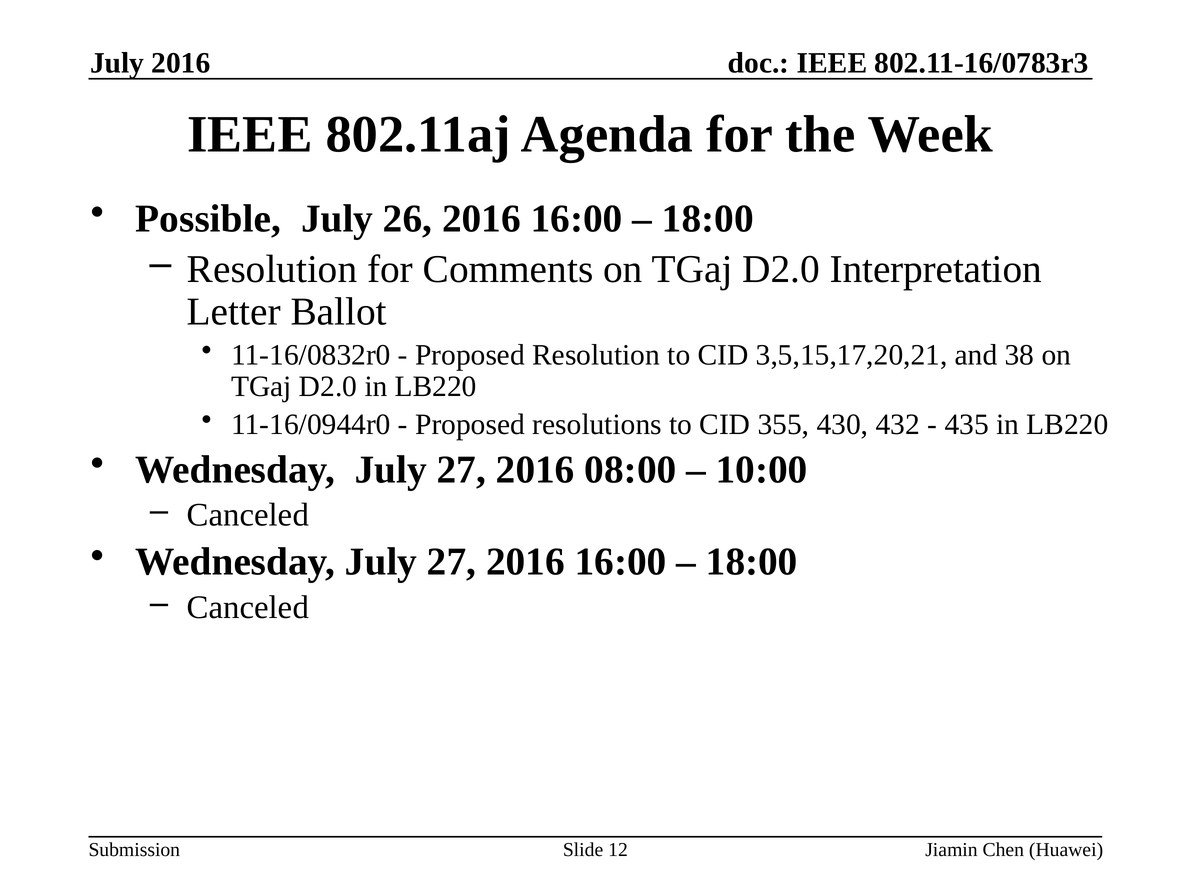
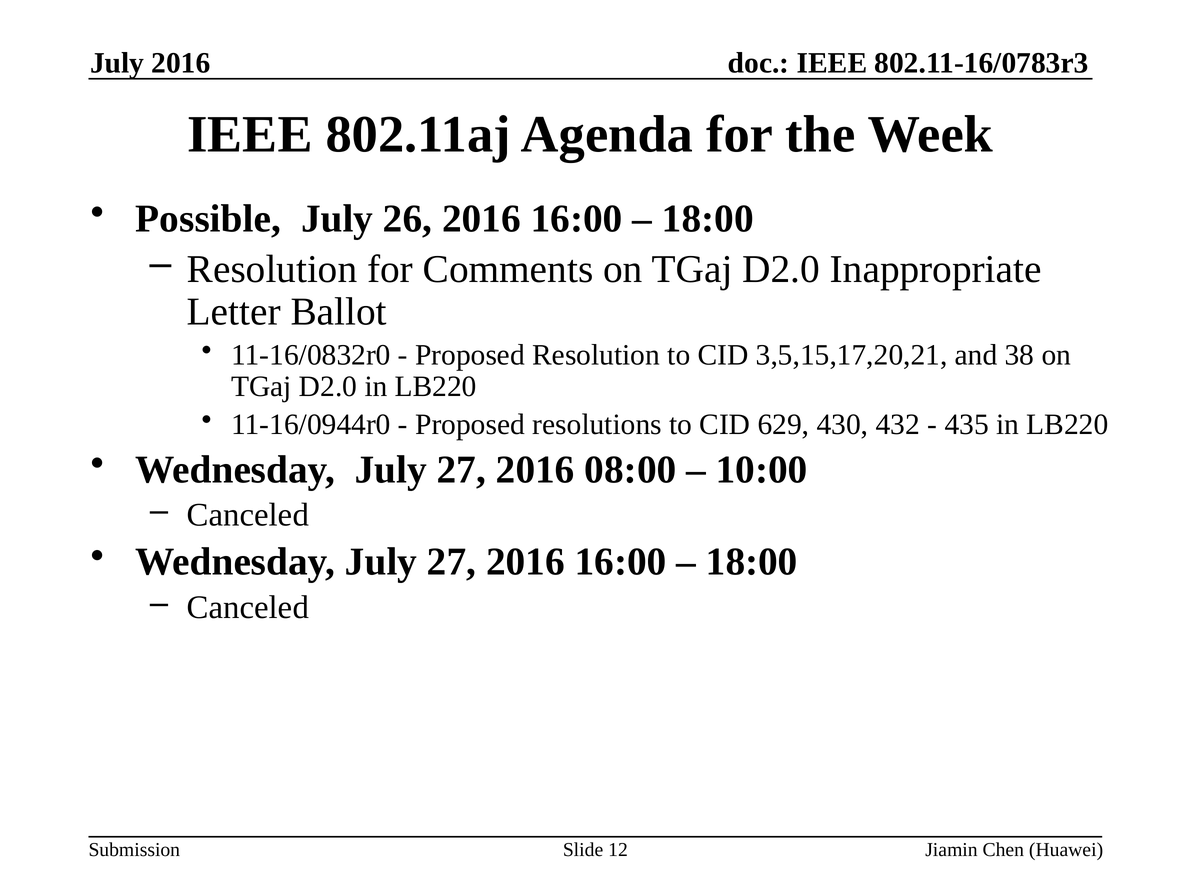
Interpretation: Interpretation -> Inappropriate
355: 355 -> 629
